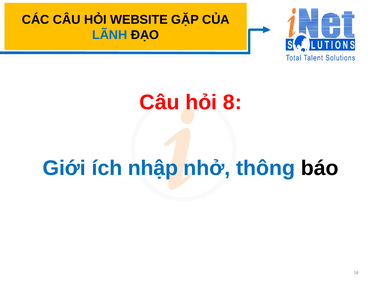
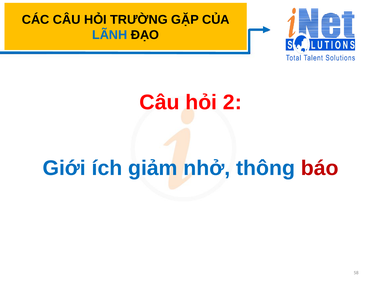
WEBSITE: WEBSITE -> TRƯỜNG
8: 8 -> 2
nhập: nhập -> giảm
báo colour: black -> red
